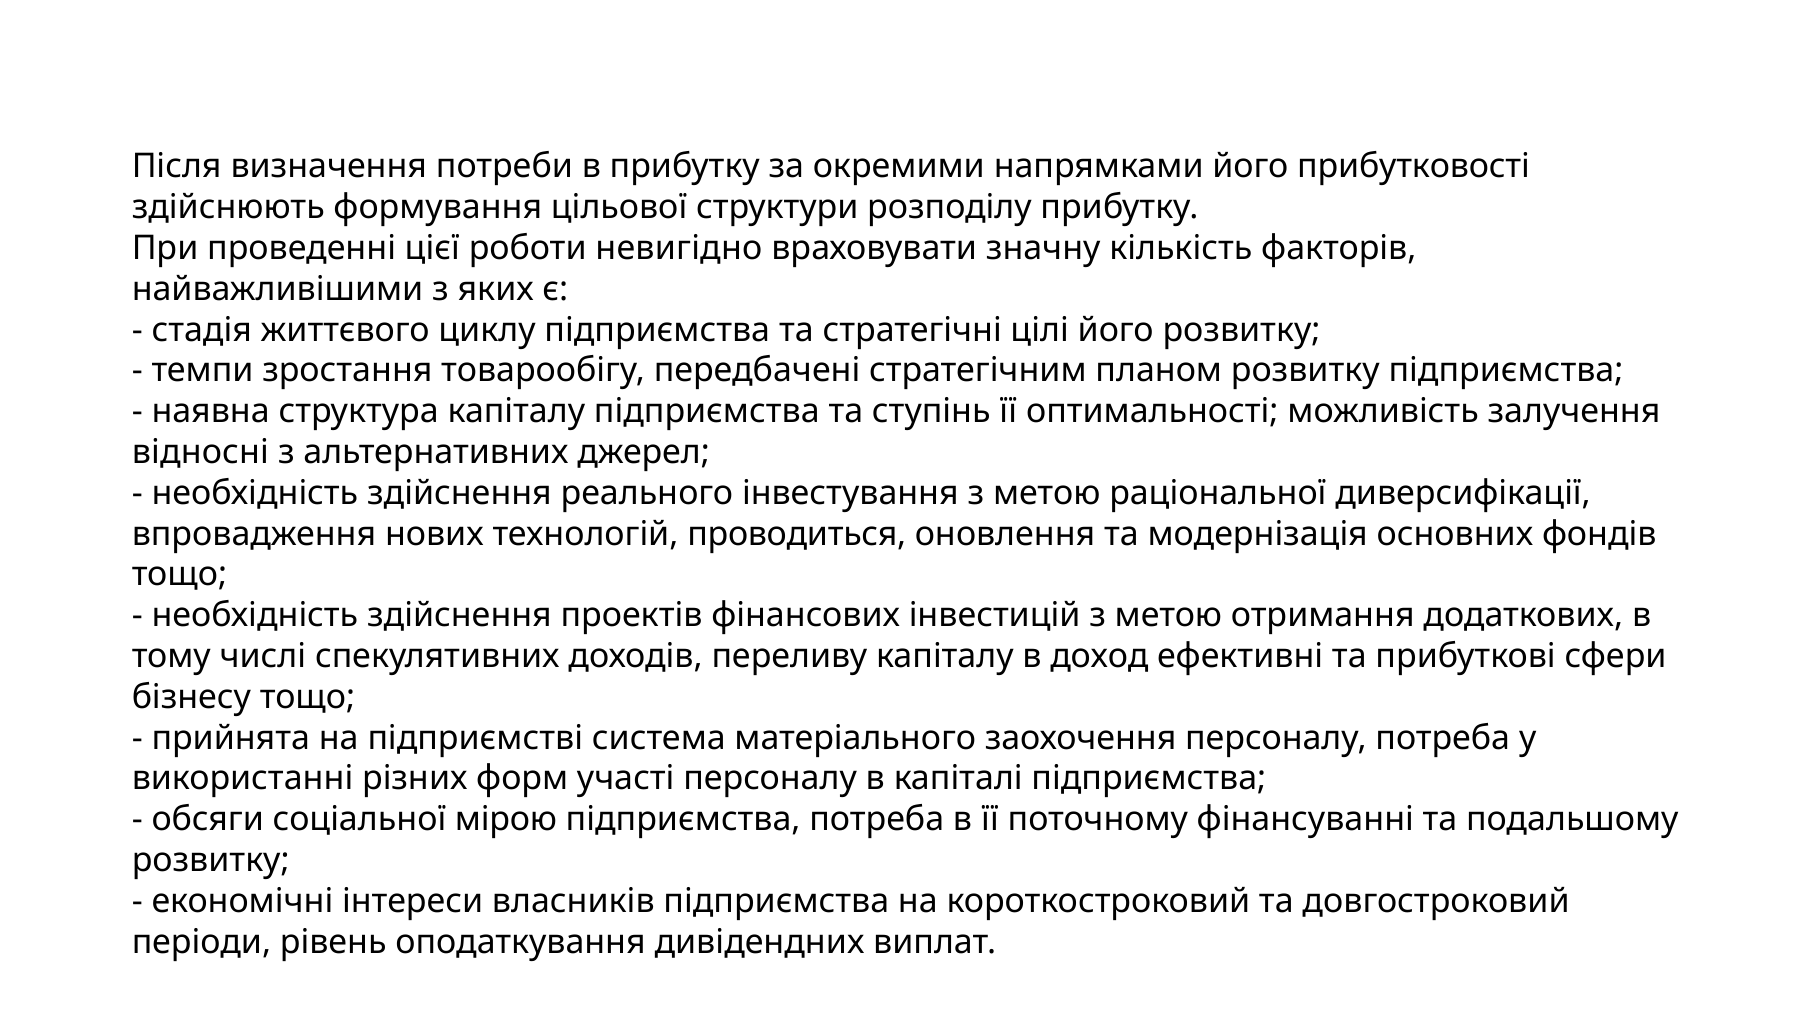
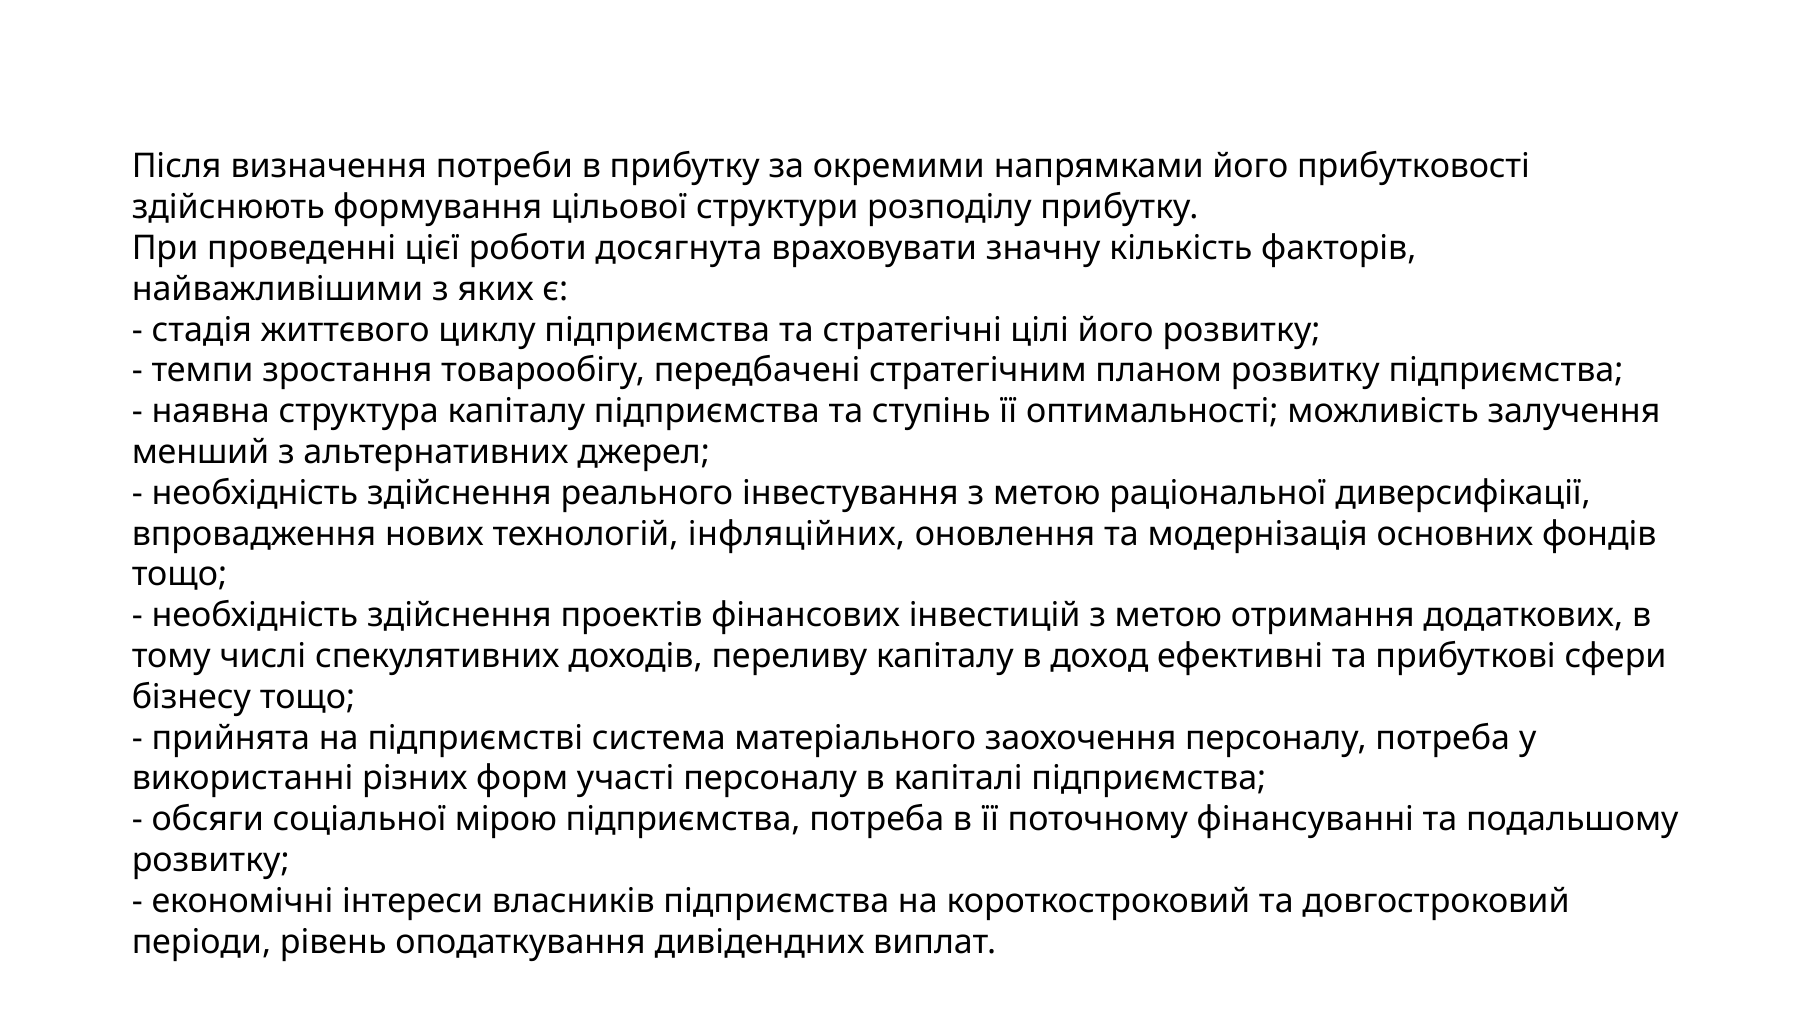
невигідно: невигідно -> досягнута
відносні: відносні -> менший
проводиться: проводиться -> інфляційних
